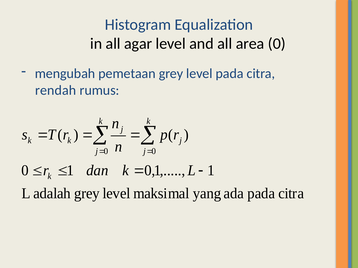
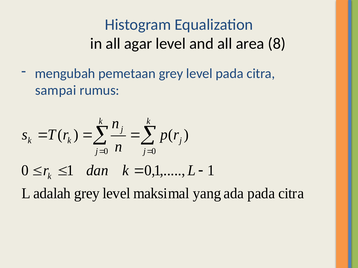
area 0: 0 -> 8
rendah: rendah -> sampai
